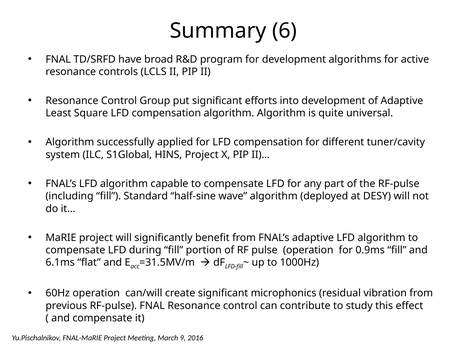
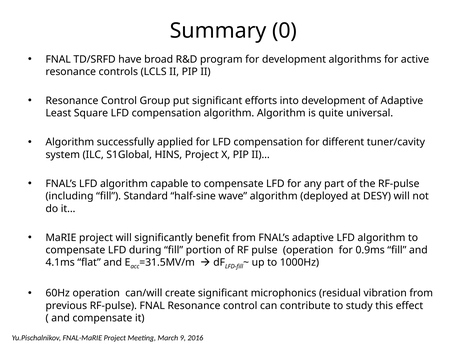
6: 6 -> 0
6.1ms: 6.1ms -> 4.1ms
